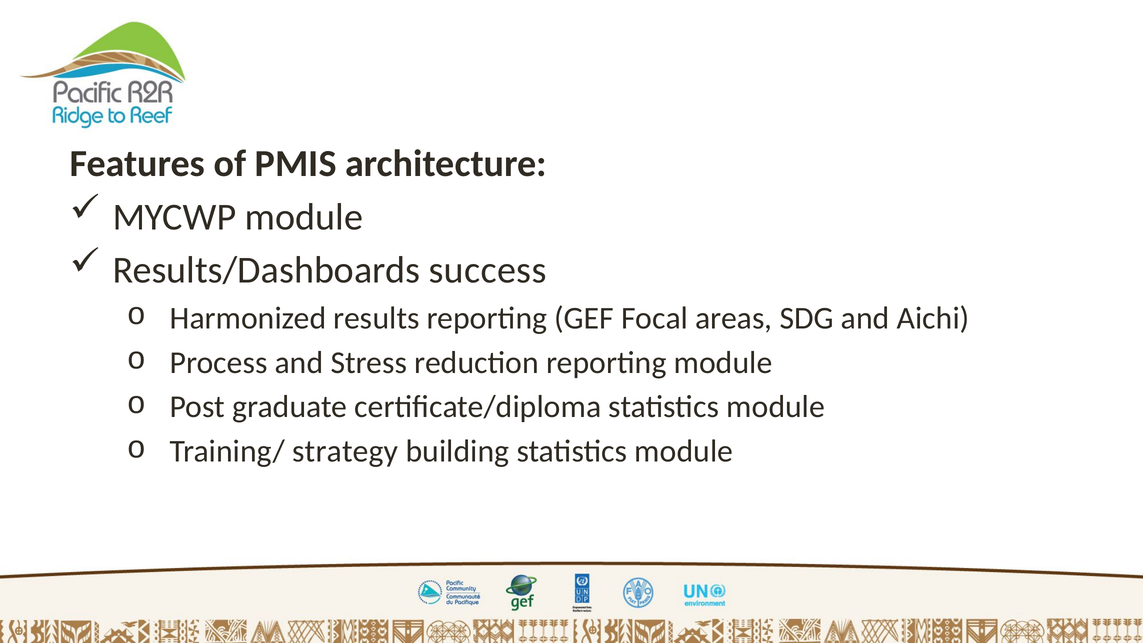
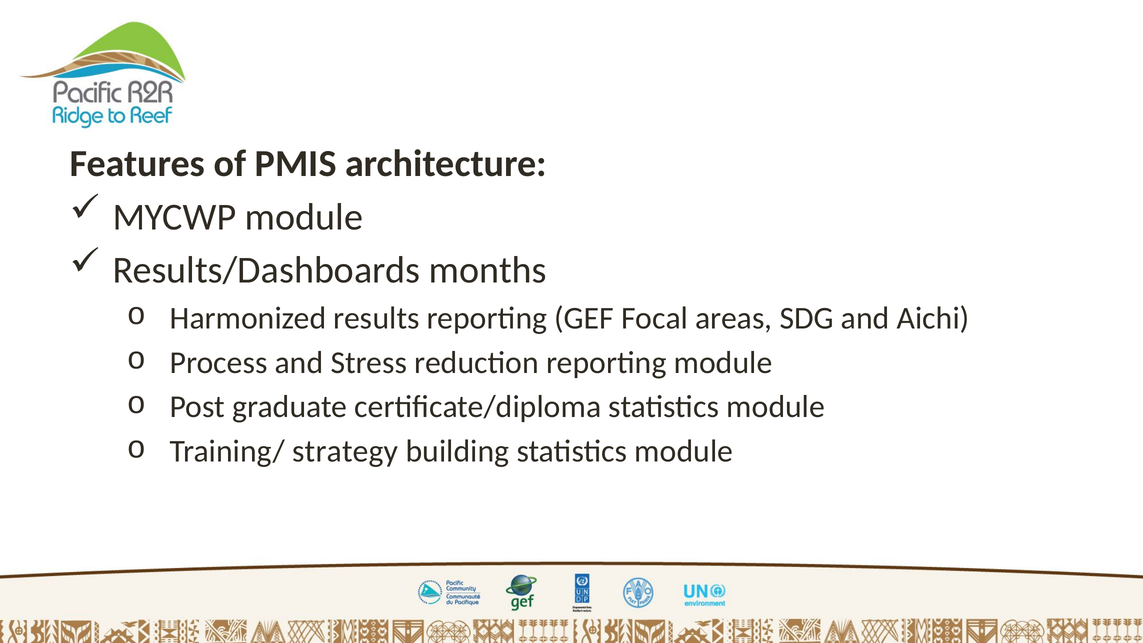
success: success -> months
